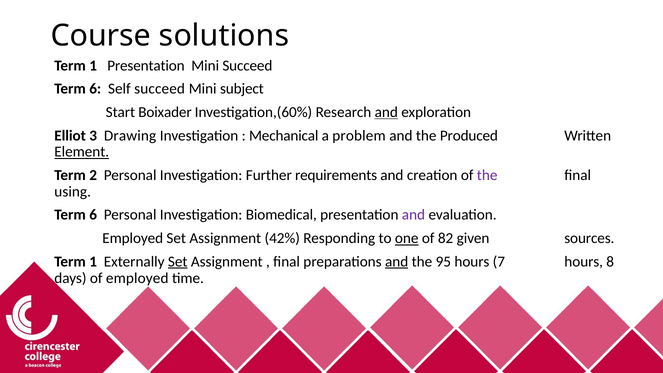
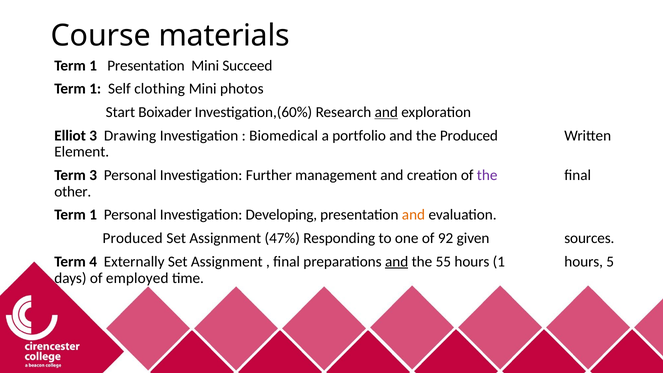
solutions: solutions -> materials
6 at (95, 89): 6 -> 1
Self succeed: succeed -> clothing
subject: subject -> photos
Mechanical: Mechanical -> Biomedical
problem: problem -> portfolio
Element underline: present -> none
Term 2: 2 -> 3
requirements: requirements -> management
using: using -> other
6 at (93, 215): 6 -> 1
Biomedical: Biomedical -> Developing
and at (413, 215) colour: purple -> orange
Employed at (133, 238): Employed -> Produced
42%: 42% -> 47%
one underline: present -> none
82: 82 -> 92
1 at (93, 262): 1 -> 4
Set at (178, 262) underline: present -> none
95: 95 -> 55
hours 7: 7 -> 1
8: 8 -> 5
